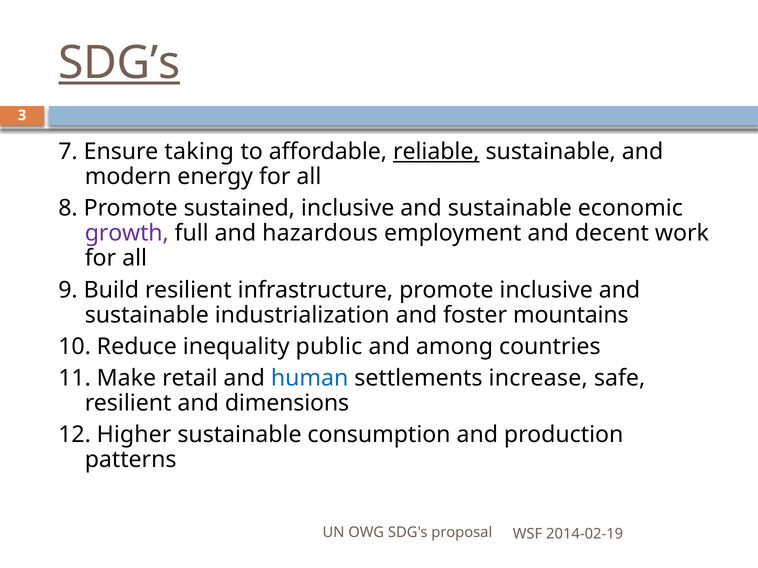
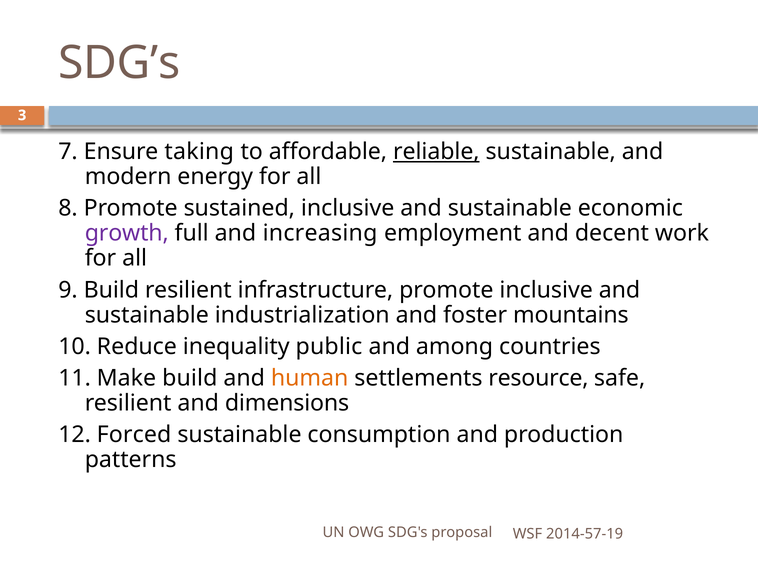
SDG’s underline: present -> none
hazardous: hazardous -> increasing
Make retail: retail -> build
human colour: blue -> orange
increase: increase -> resource
Higher: Higher -> Forced
2014-02-19: 2014-02-19 -> 2014-57-19
